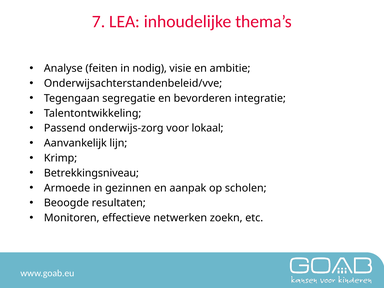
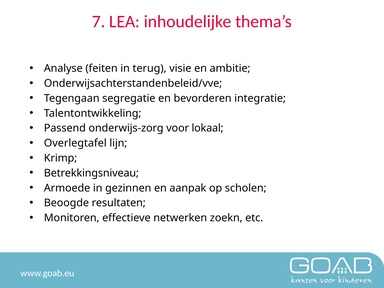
nodig: nodig -> terug
Aanvankelijk: Aanvankelijk -> Overlegtafel
